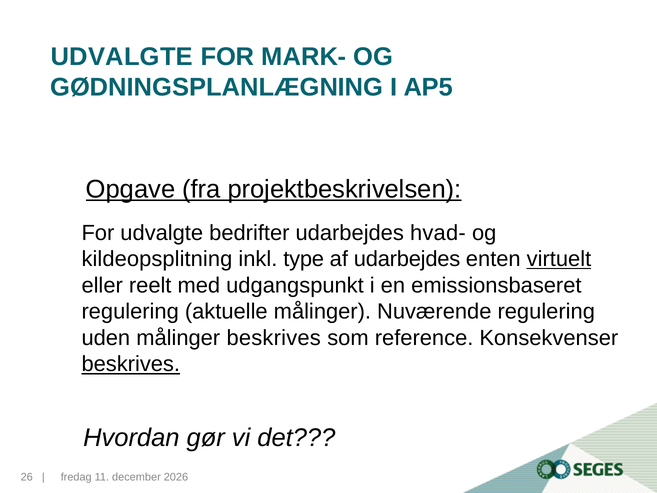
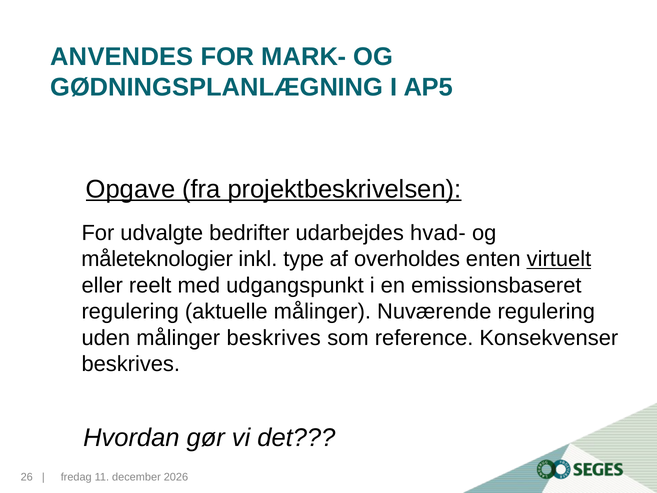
UDVALGTE at (122, 57): UDVALGTE -> ANVENDES
kildeopsplitning: kildeopsplitning -> måleteknologier
af udarbejdes: udarbejdes -> overholdes
beskrives at (131, 364) underline: present -> none
